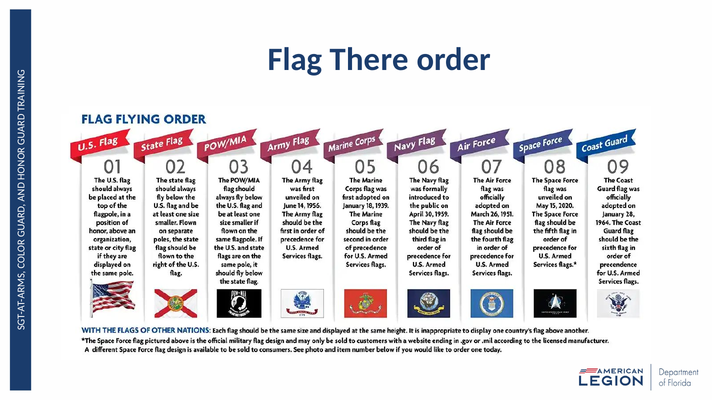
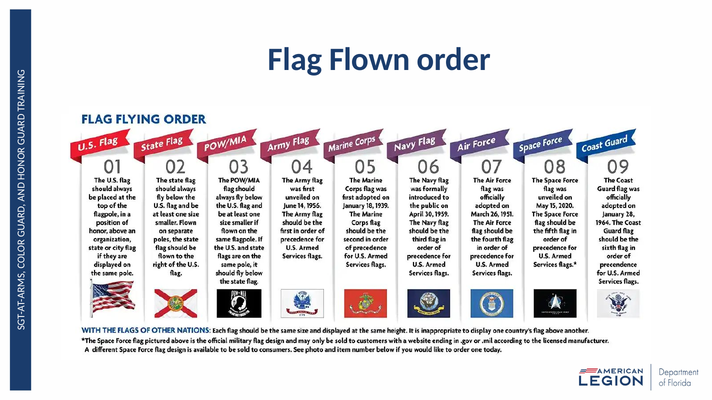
There: There -> Flown
